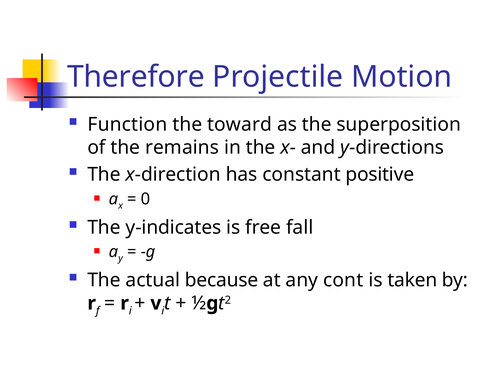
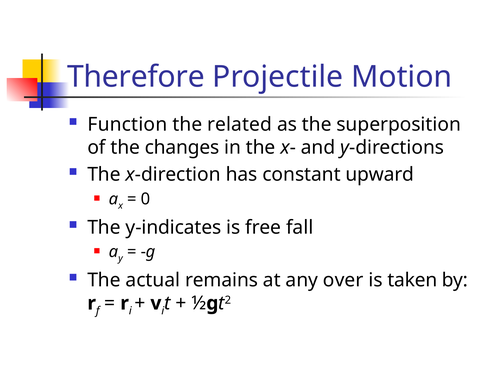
toward: toward -> related
remains: remains -> changes
positive: positive -> upward
because: because -> remains
cont: cont -> over
